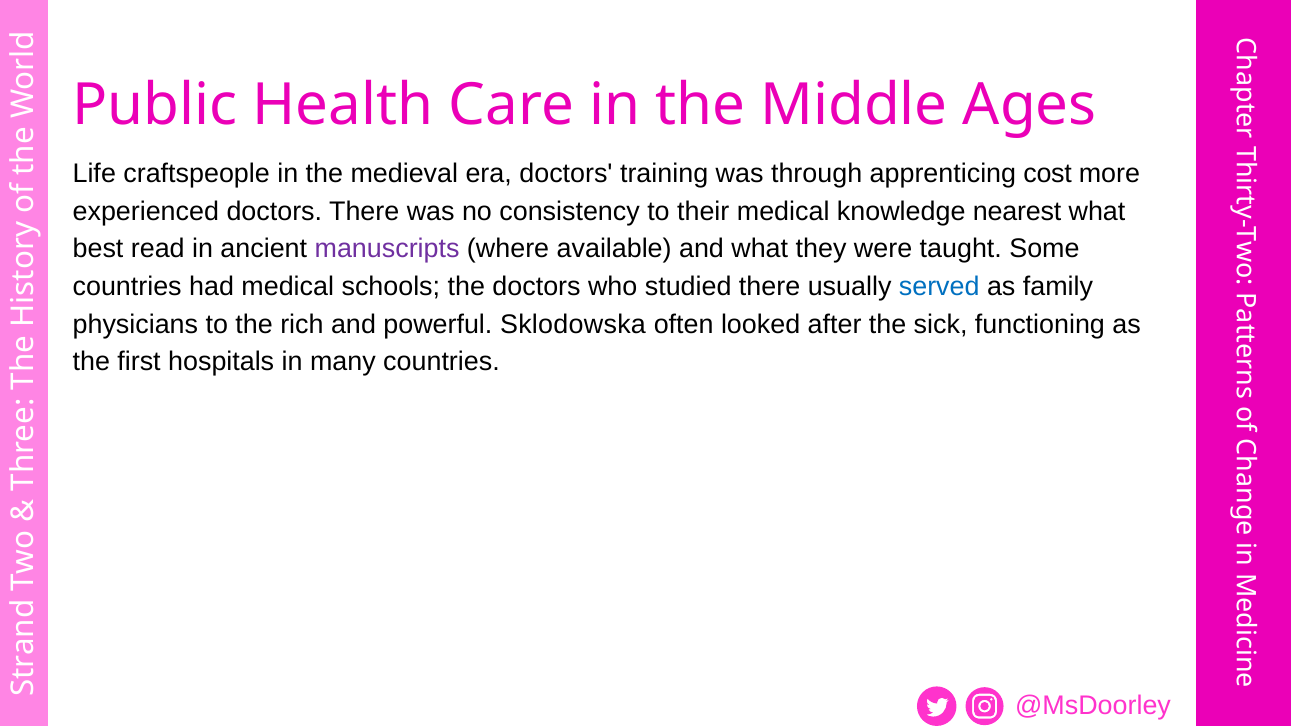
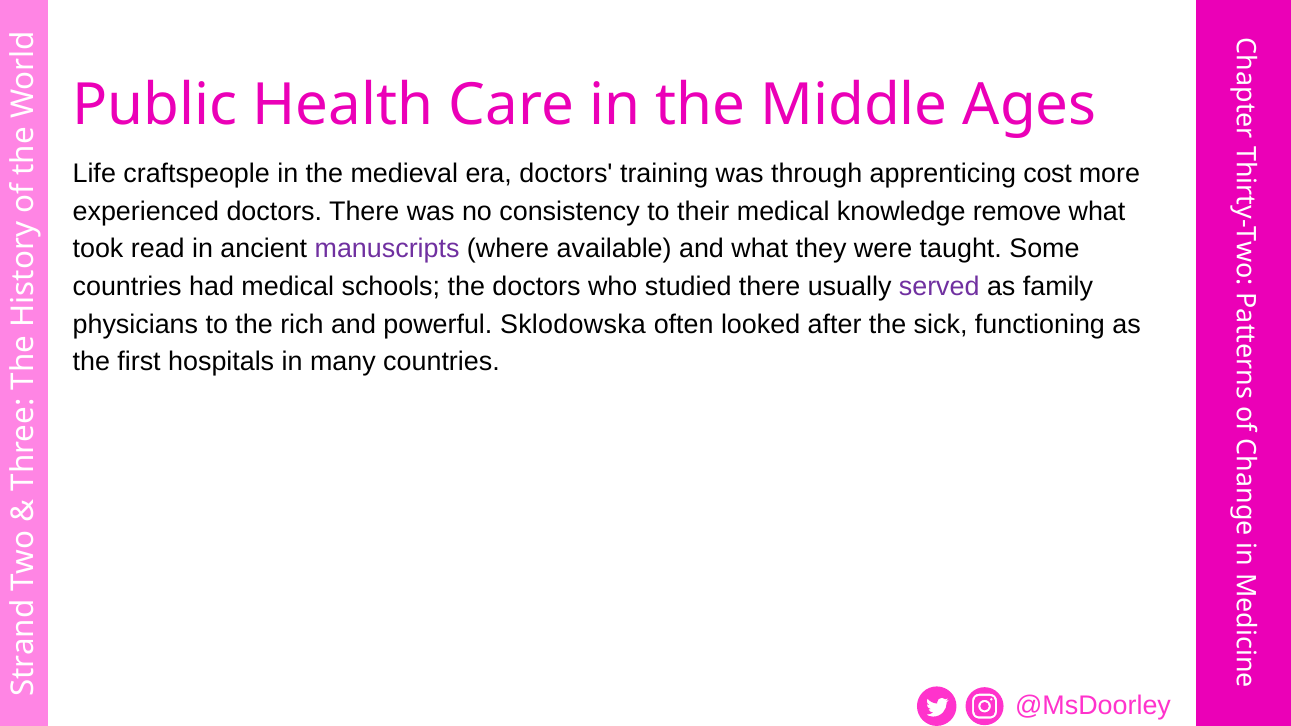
nearest: nearest -> remove
best: best -> took
served colour: blue -> purple
